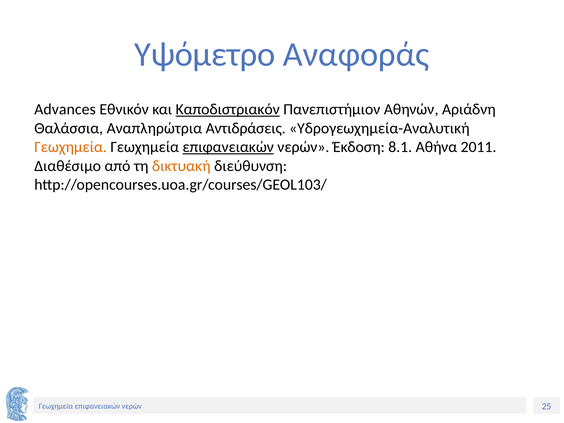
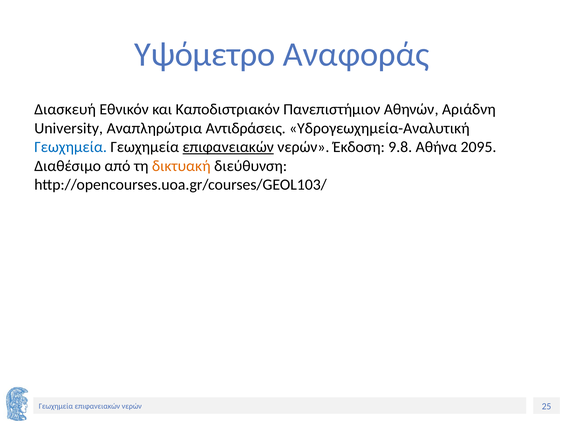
Advances: Advances -> Διασκευή
Καποδιστριακόν underline: present -> none
Θαλάσσια: Θαλάσσια -> University
Γεωχημεία at (71, 147) colour: orange -> blue
8.1: 8.1 -> 9.8
2011: 2011 -> 2095
